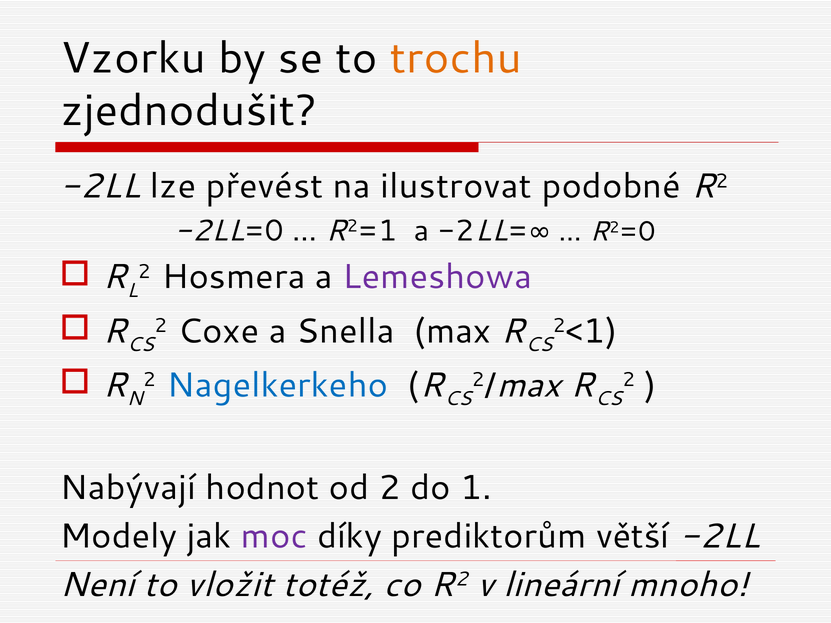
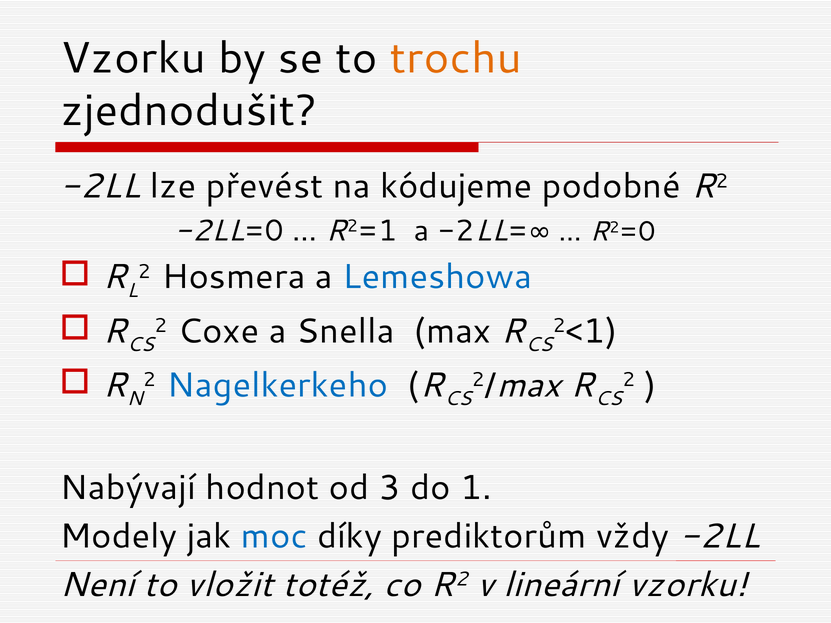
ilustrovat: ilustrovat -> kódujeme
Lemeshowa colour: purple -> blue
od 2: 2 -> 3
moc colour: purple -> blue
větší: větší -> vždy
lineární mnoho: mnoho -> vzorku
